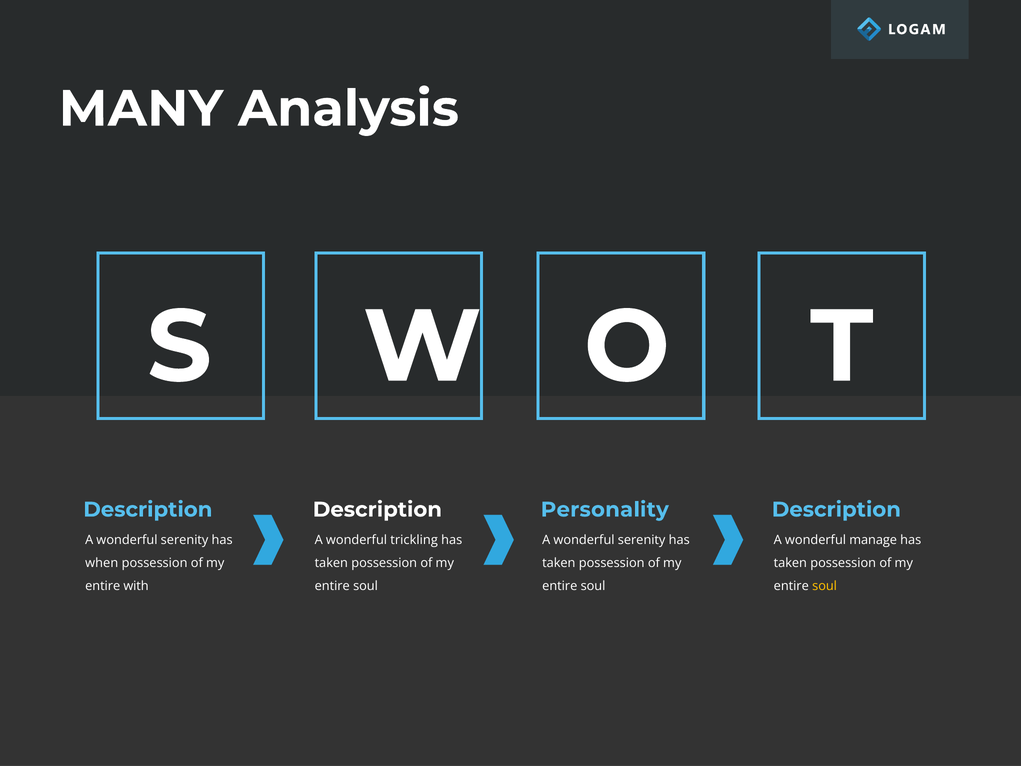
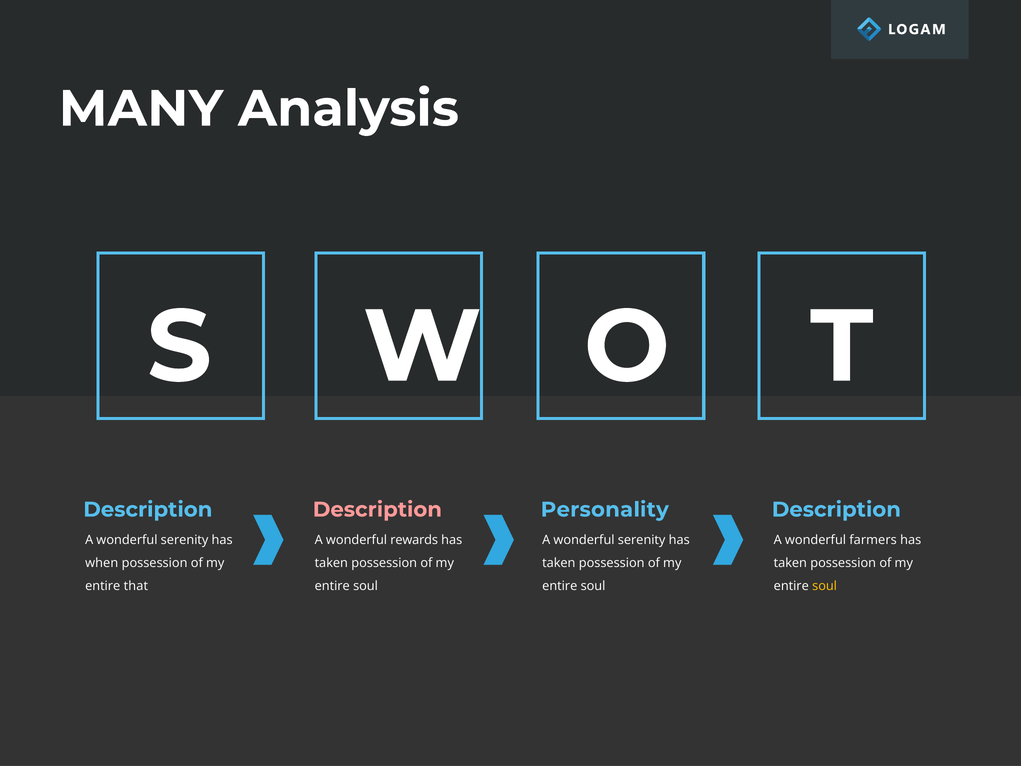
Description at (377, 509) colour: white -> pink
trickling: trickling -> rewards
manage: manage -> farmers
with: with -> that
